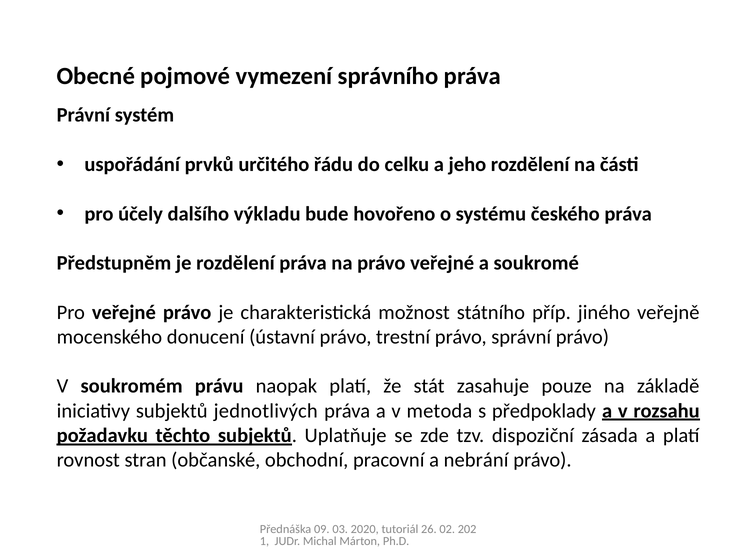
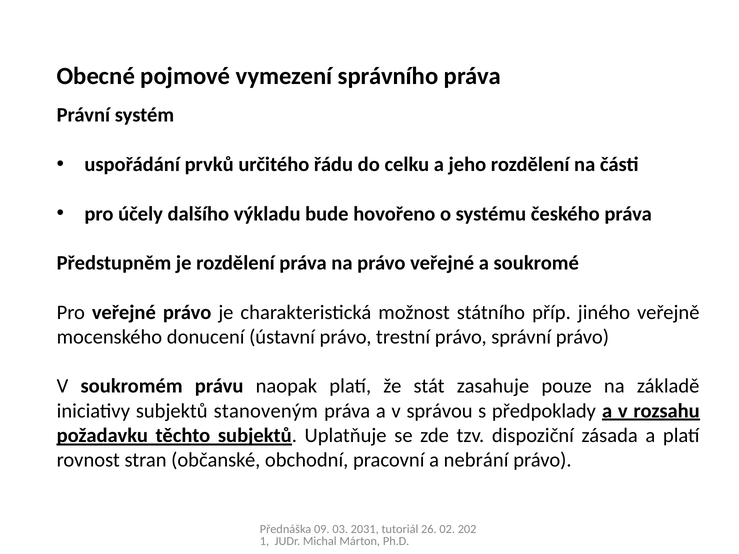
jednotlivých: jednotlivých -> stanoveným
metoda: metoda -> správou
2020: 2020 -> 2031
